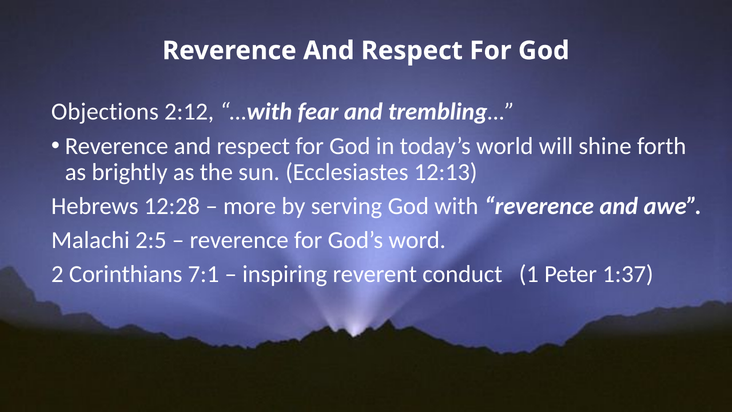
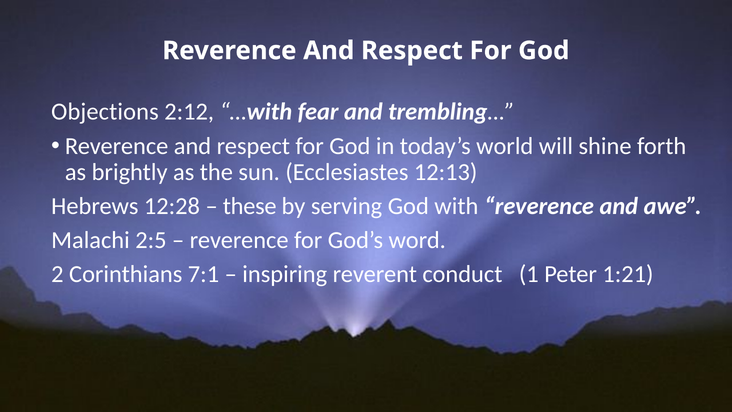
more: more -> these
1:37: 1:37 -> 1:21
